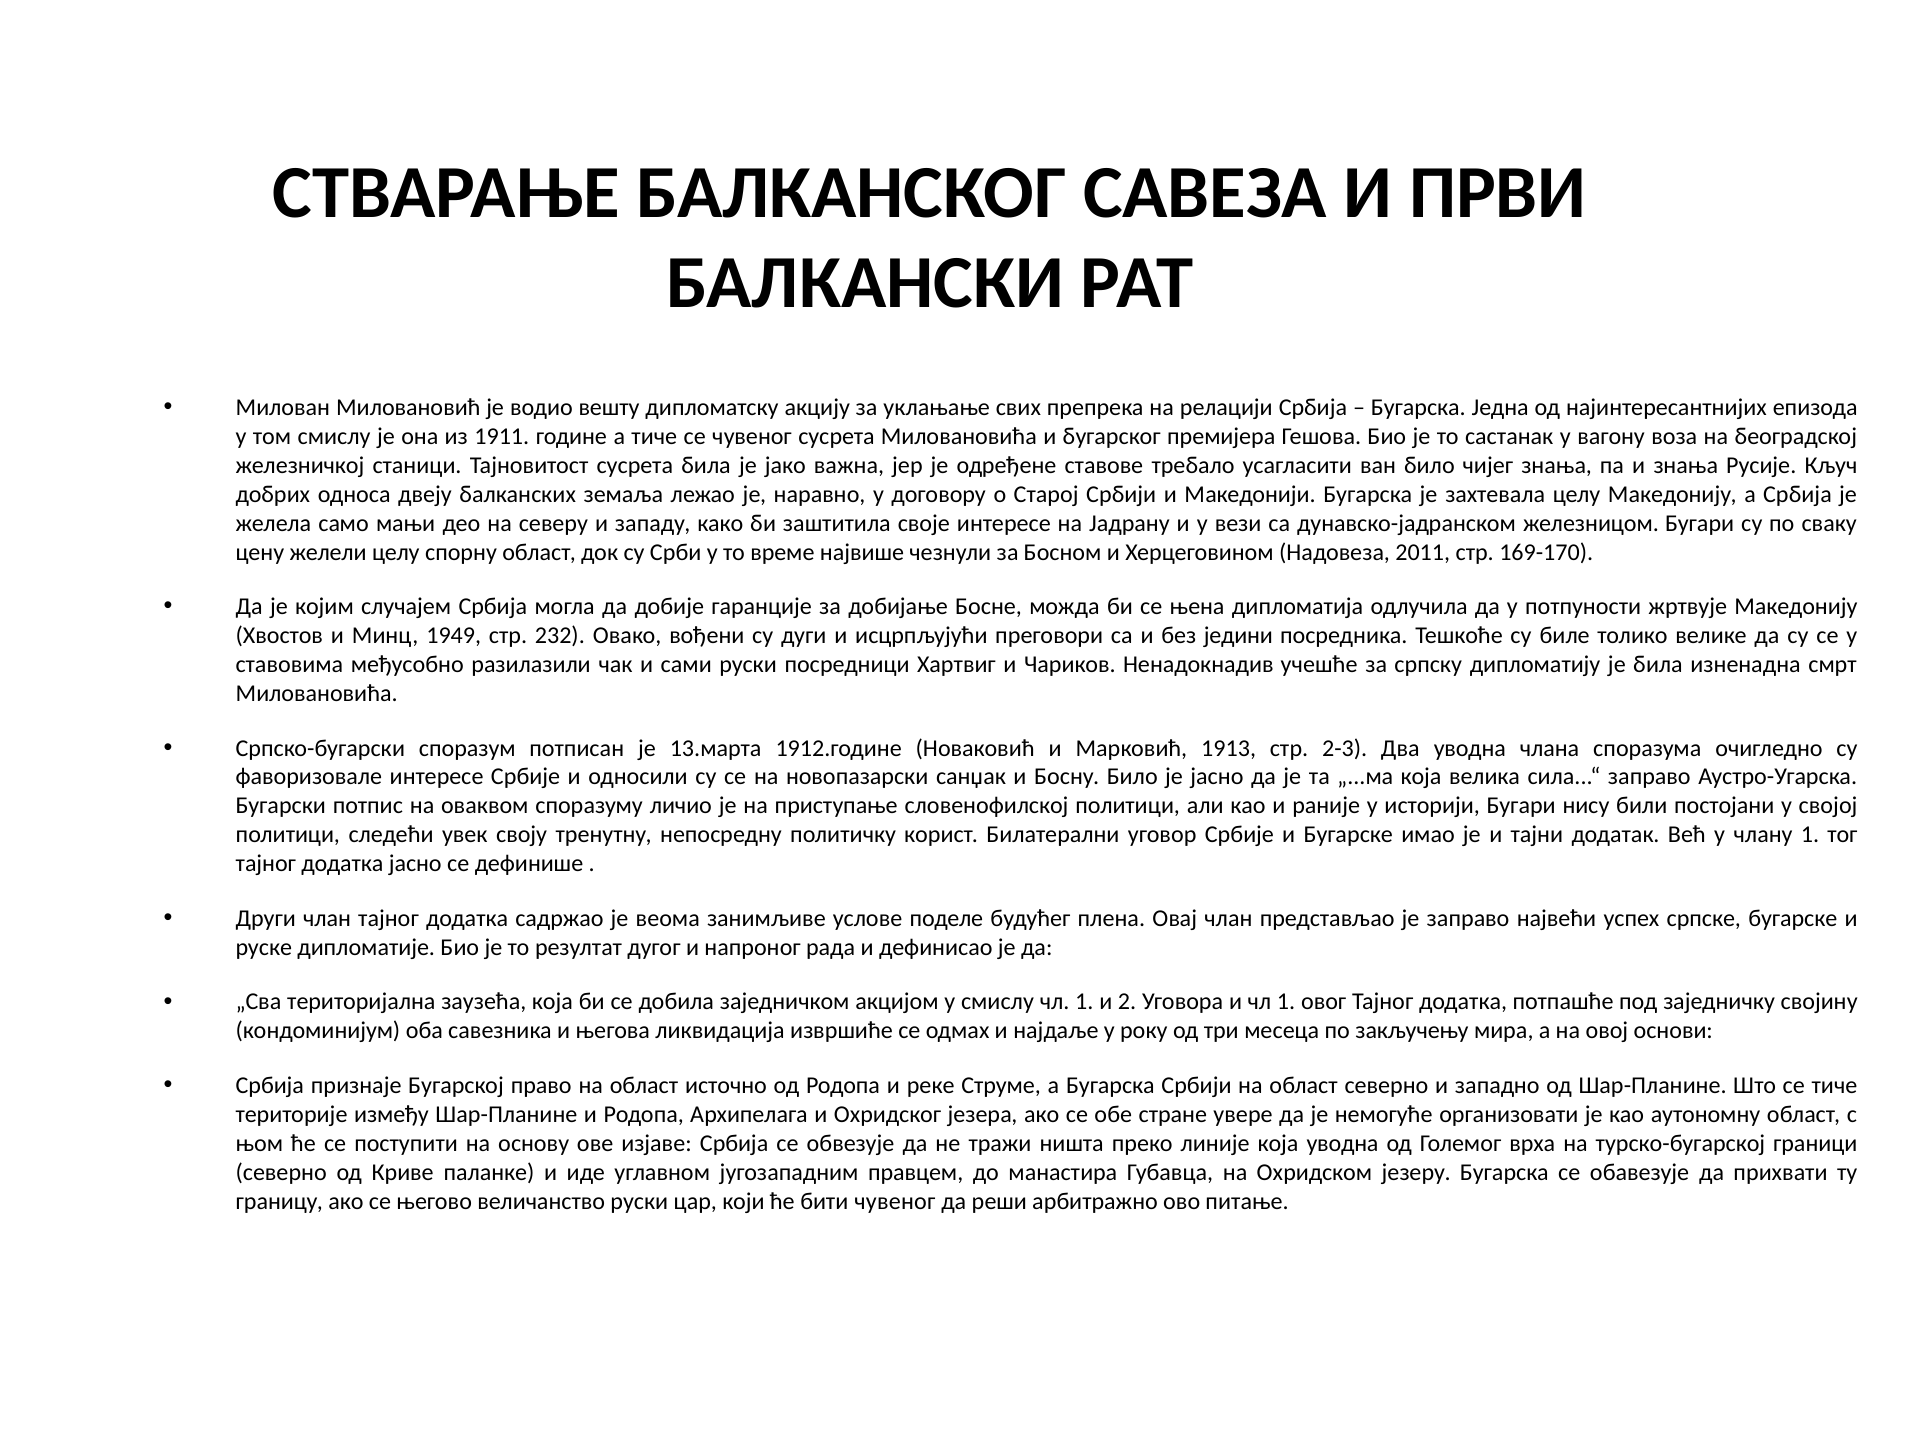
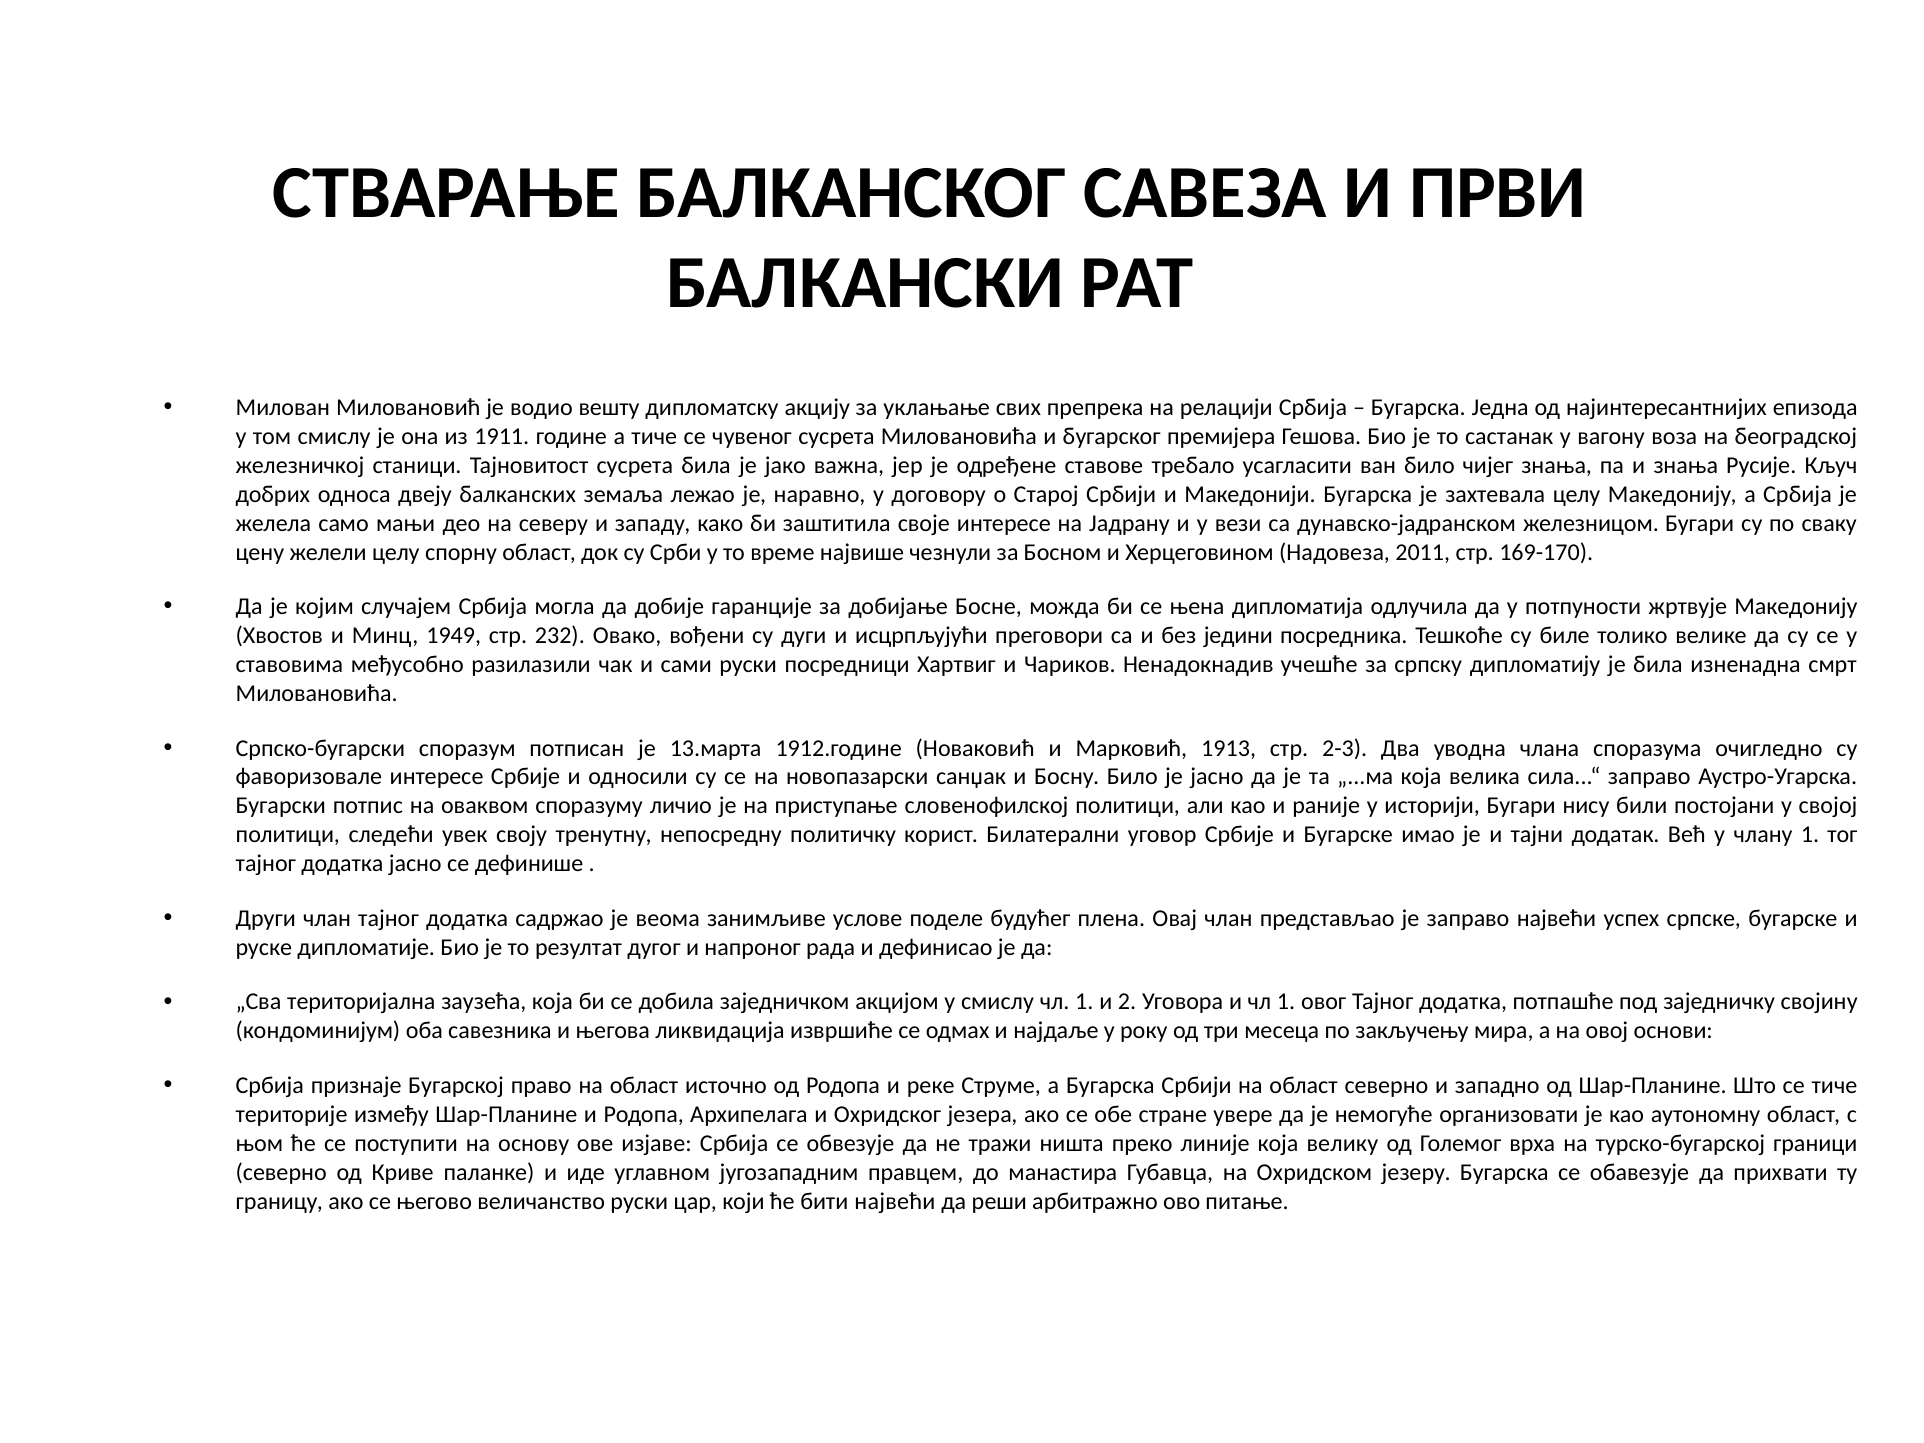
која уводна: уводна -> велику
бити чувеног: чувеног -> највећи
